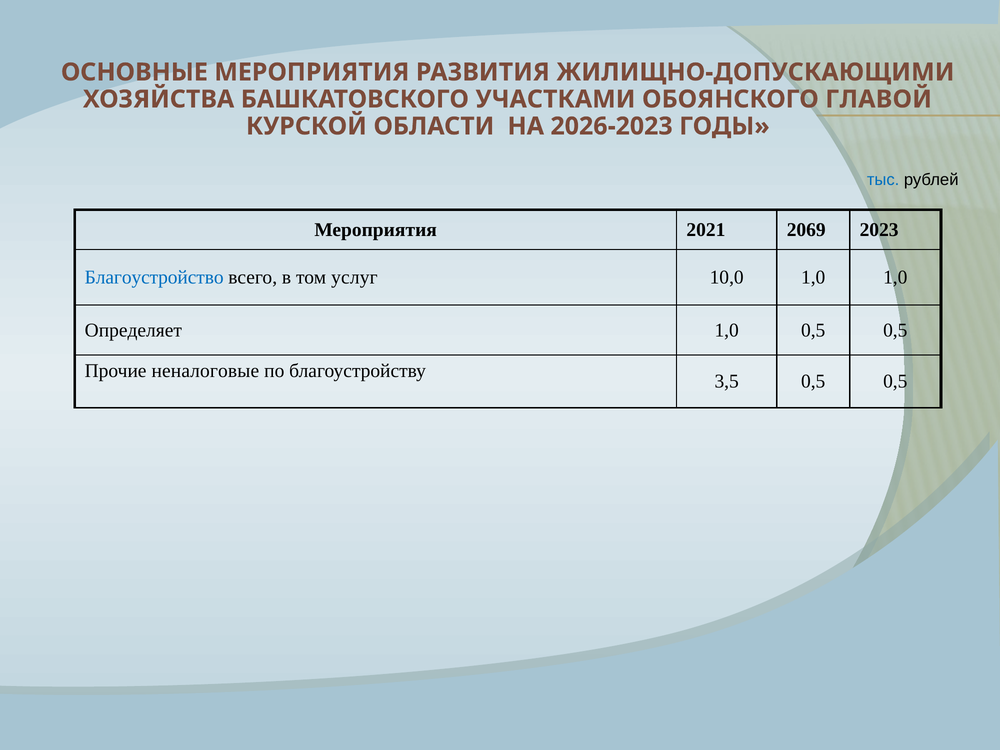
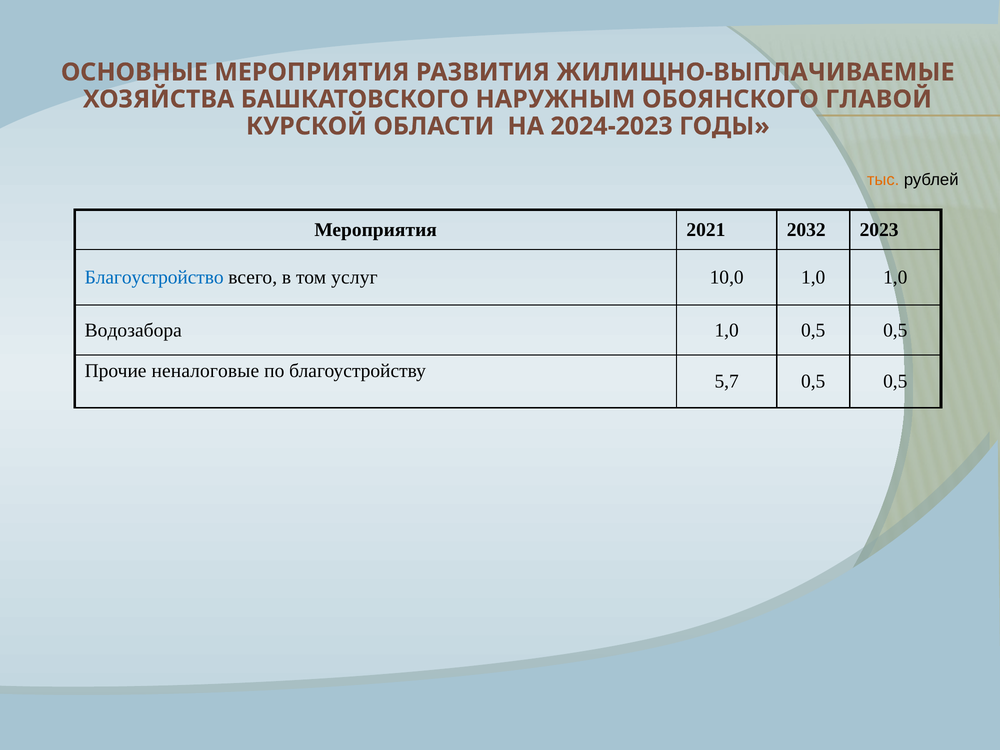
ЖИЛИЩНО-ДОПУСКАЮЩИМИ: ЖИЛИЩНО-ДОПУСКАЮЩИМИ -> ЖИЛИЩНО-ВЫПЛАЧИВАЕМЫЕ
УЧАСТКАМИ: УЧАСТКАМИ -> НАРУЖНЫМ
2026-2023: 2026-2023 -> 2024-2023
тыс colour: blue -> orange
2069: 2069 -> 2032
Определяет: Определяет -> Водозабора
3,5: 3,5 -> 5,7
